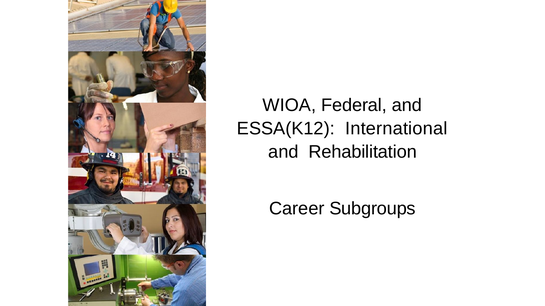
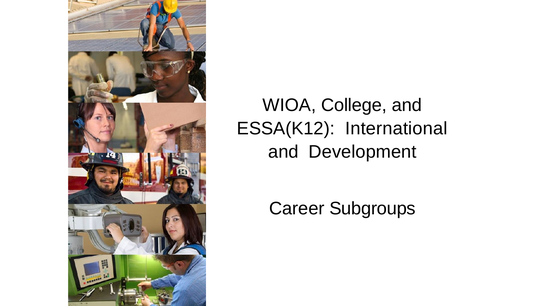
Federal: Federal -> College
Rehabilitation: Rehabilitation -> Development
